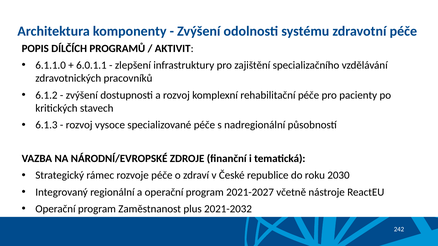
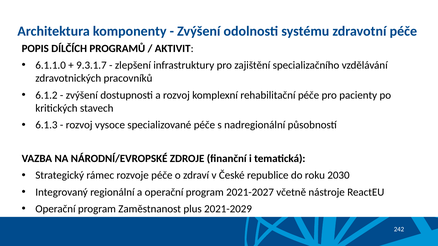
6.0.1.1: 6.0.1.1 -> 9.3.1.7
2021-2032: 2021-2032 -> 2021-2029
